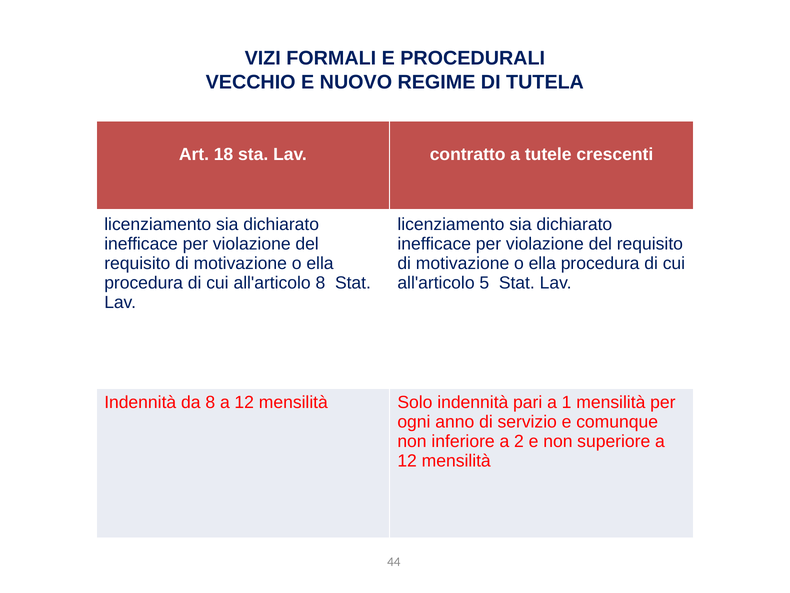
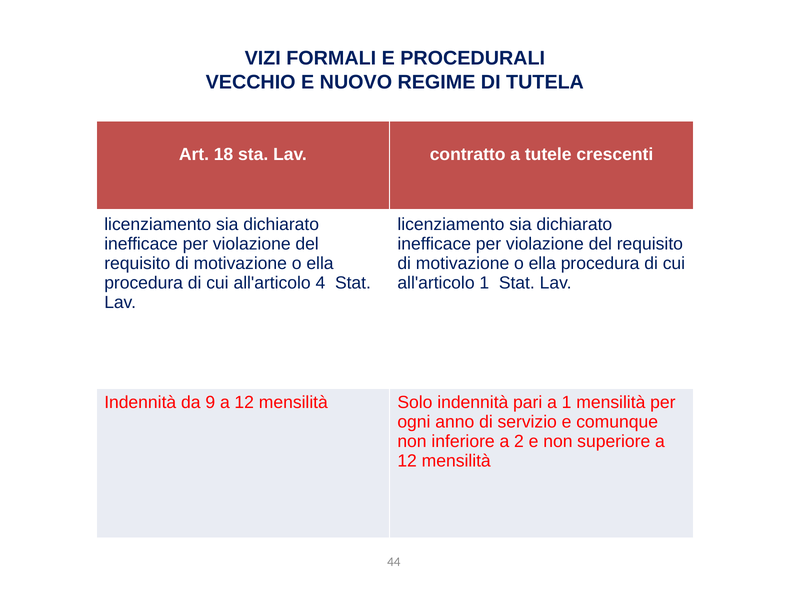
all'articolo 8: 8 -> 4
all'articolo 5: 5 -> 1
da 8: 8 -> 9
